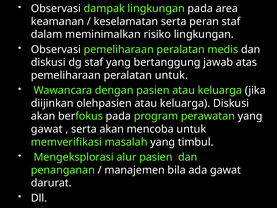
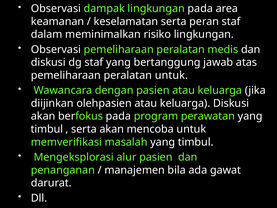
gawat at (47, 129): gawat -> timbul
